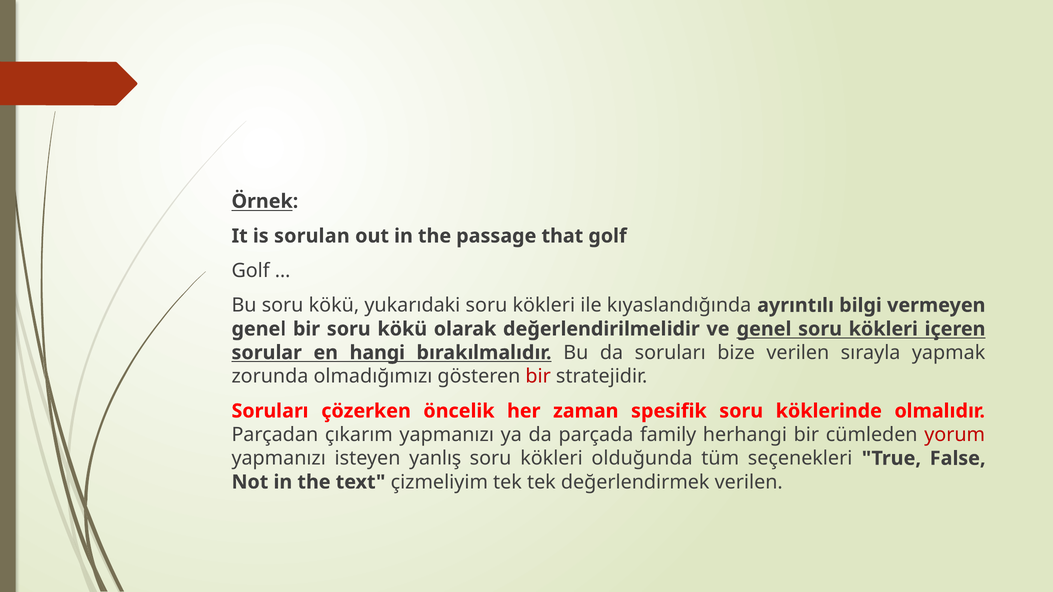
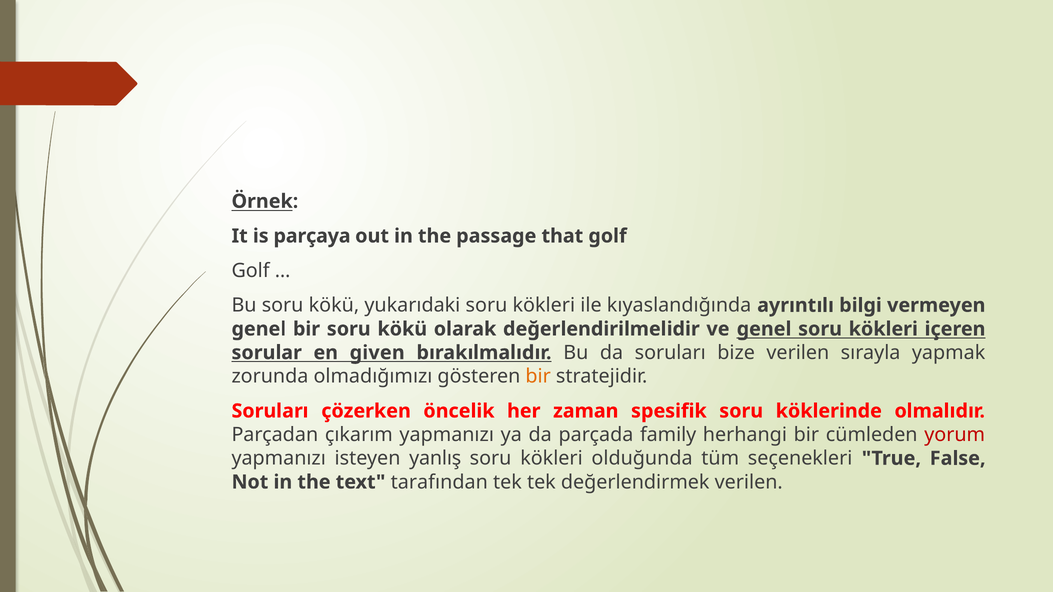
sorulan: sorulan -> parçaya
hangi: hangi -> given
bir at (538, 377) colour: red -> orange
çizmeliyim: çizmeliyim -> tarafından
